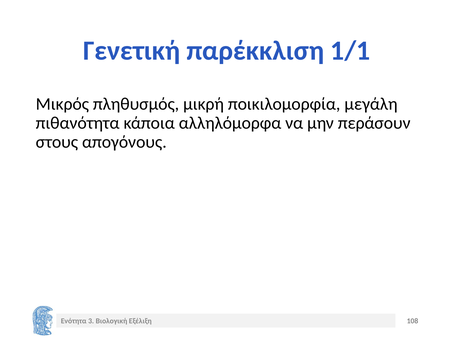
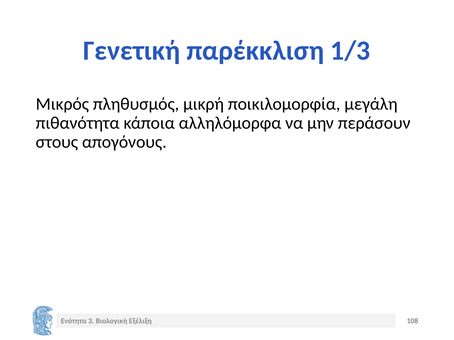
1/1: 1/1 -> 1/3
